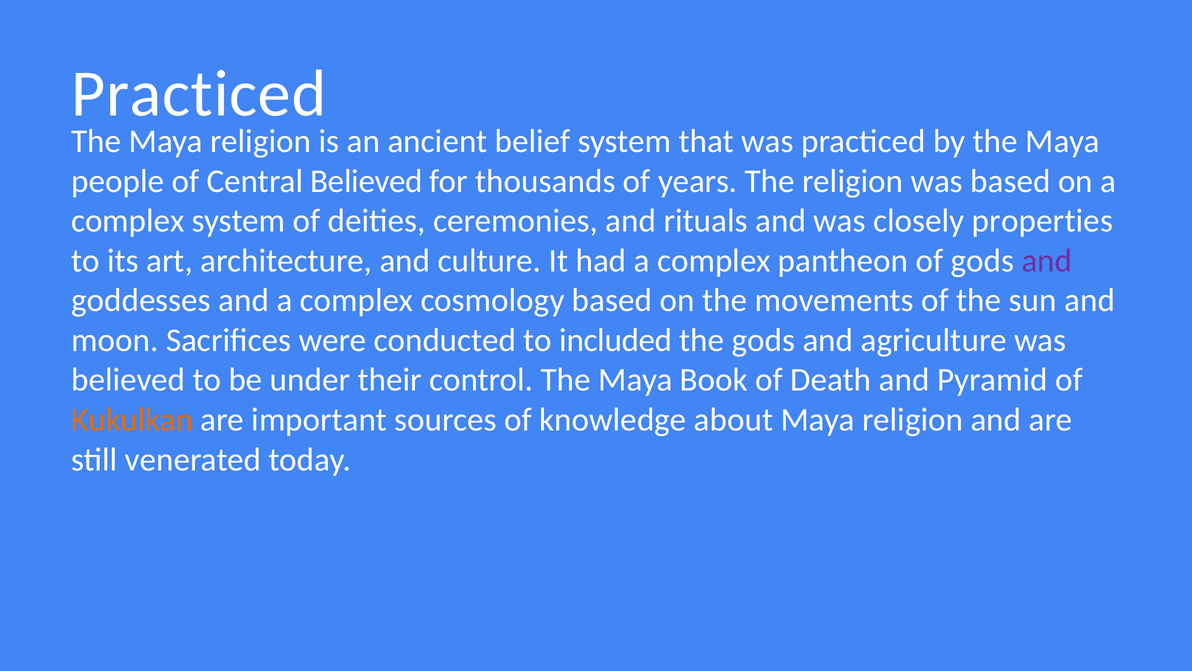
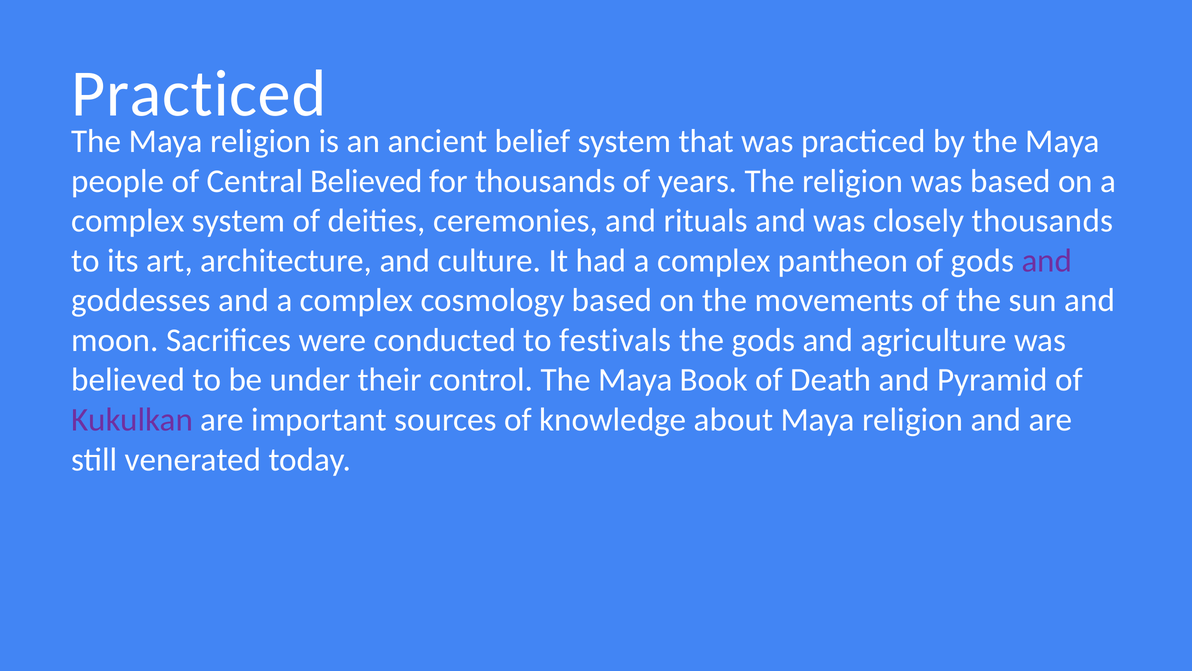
closely properties: properties -> thousands
included: included -> festivals
Kukulkan colour: orange -> purple
